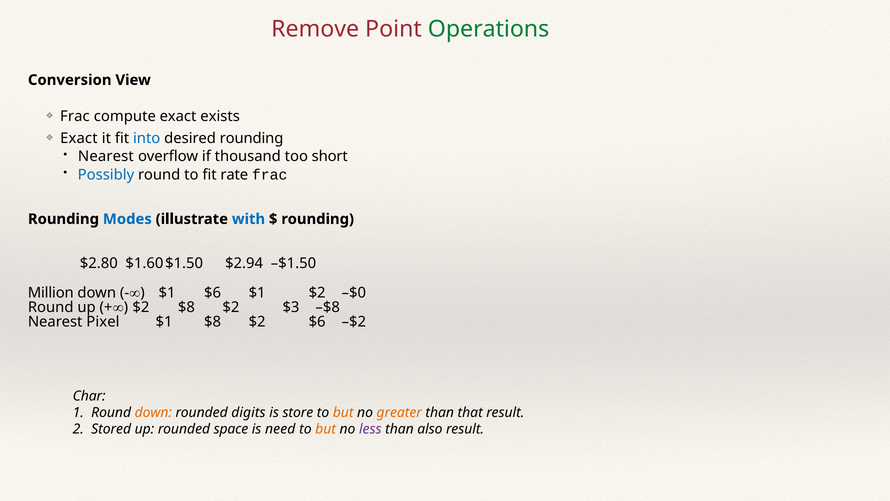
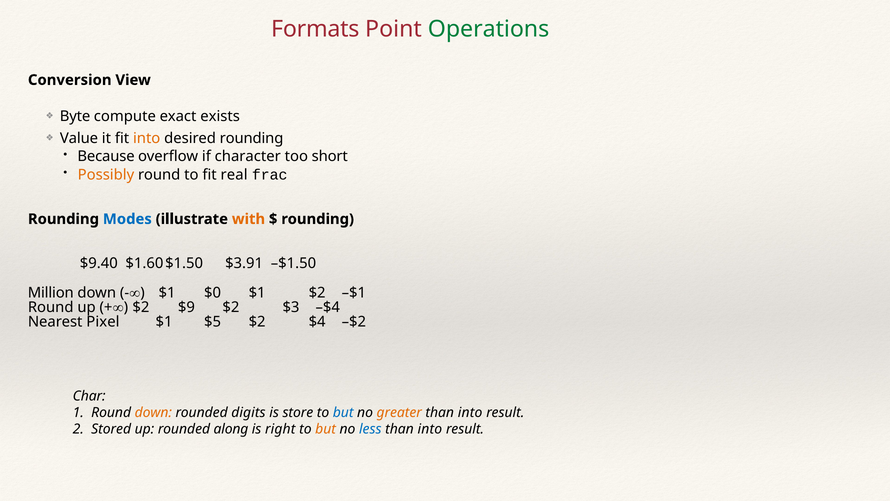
Remove: Remove -> Formats
Frac at (75, 116): Frac -> Byte
Exact at (79, 138): Exact -> Value
into at (147, 138) colour: blue -> orange
Nearest at (106, 156): Nearest -> Because
thousand: thousand -> character
Possibly colour: blue -> orange
rate: rate -> real
with colour: blue -> orange
$2.80: $2.80 -> $9.40
$2.94: $2.94 -> $3.91
$1 $6: $6 -> $0
–$0: –$0 -> –$1
$2 $8: $8 -> $9
–$8: –$8 -> –$4
$1 $8: $8 -> $5
$2 $6: $6 -> $4
but at (343, 412) colour: orange -> blue
that at (470, 412): that -> into
space: space -> along
need: need -> right
less colour: purple -> blue
also at (430, 429): also -> into
